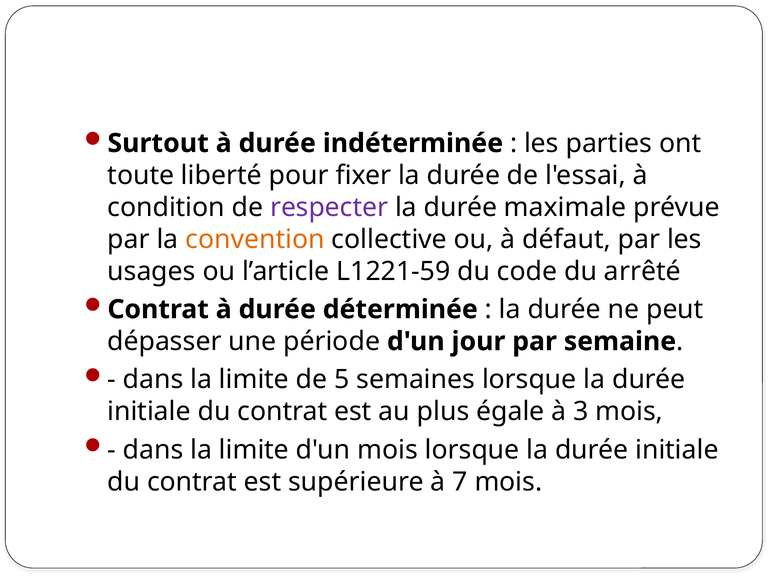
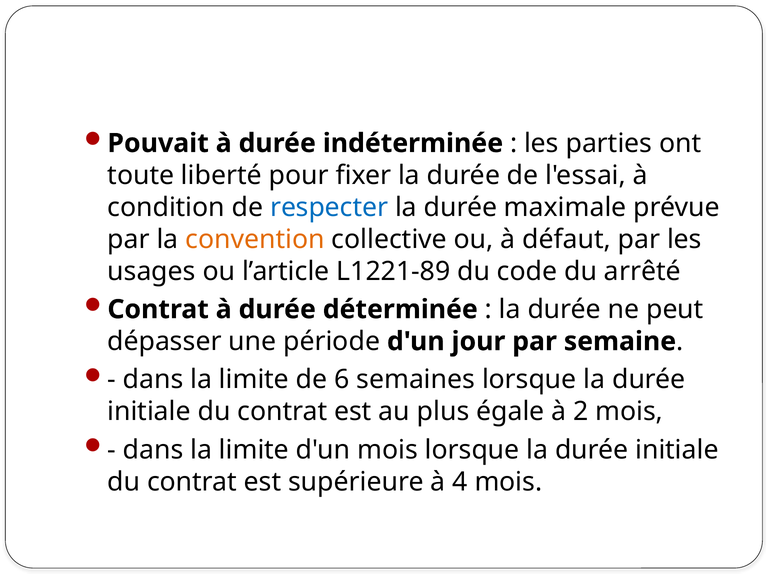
Surtout: Surtout -> Pouvait
respecter colour: purple -> blue
L1221-59: L1221-59 -> L1221-89
5: 5 -> 6
3: 3 -> 2
7: 7 -> 4
